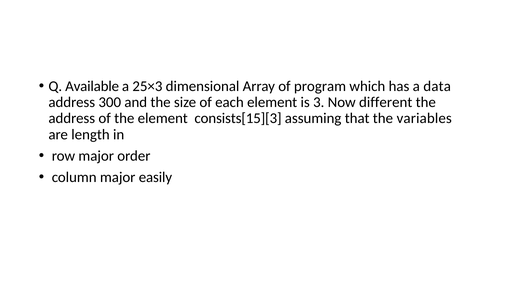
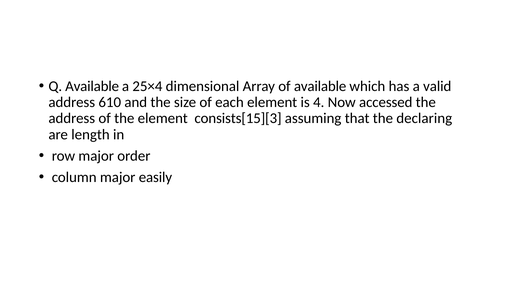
25×3: 25×3 -> 25×4
of program: program -> available
data: data -> valid
300: 300 -> 610
3: 3 -> 4
different: different -> accessed
variables: variables -> declaring
